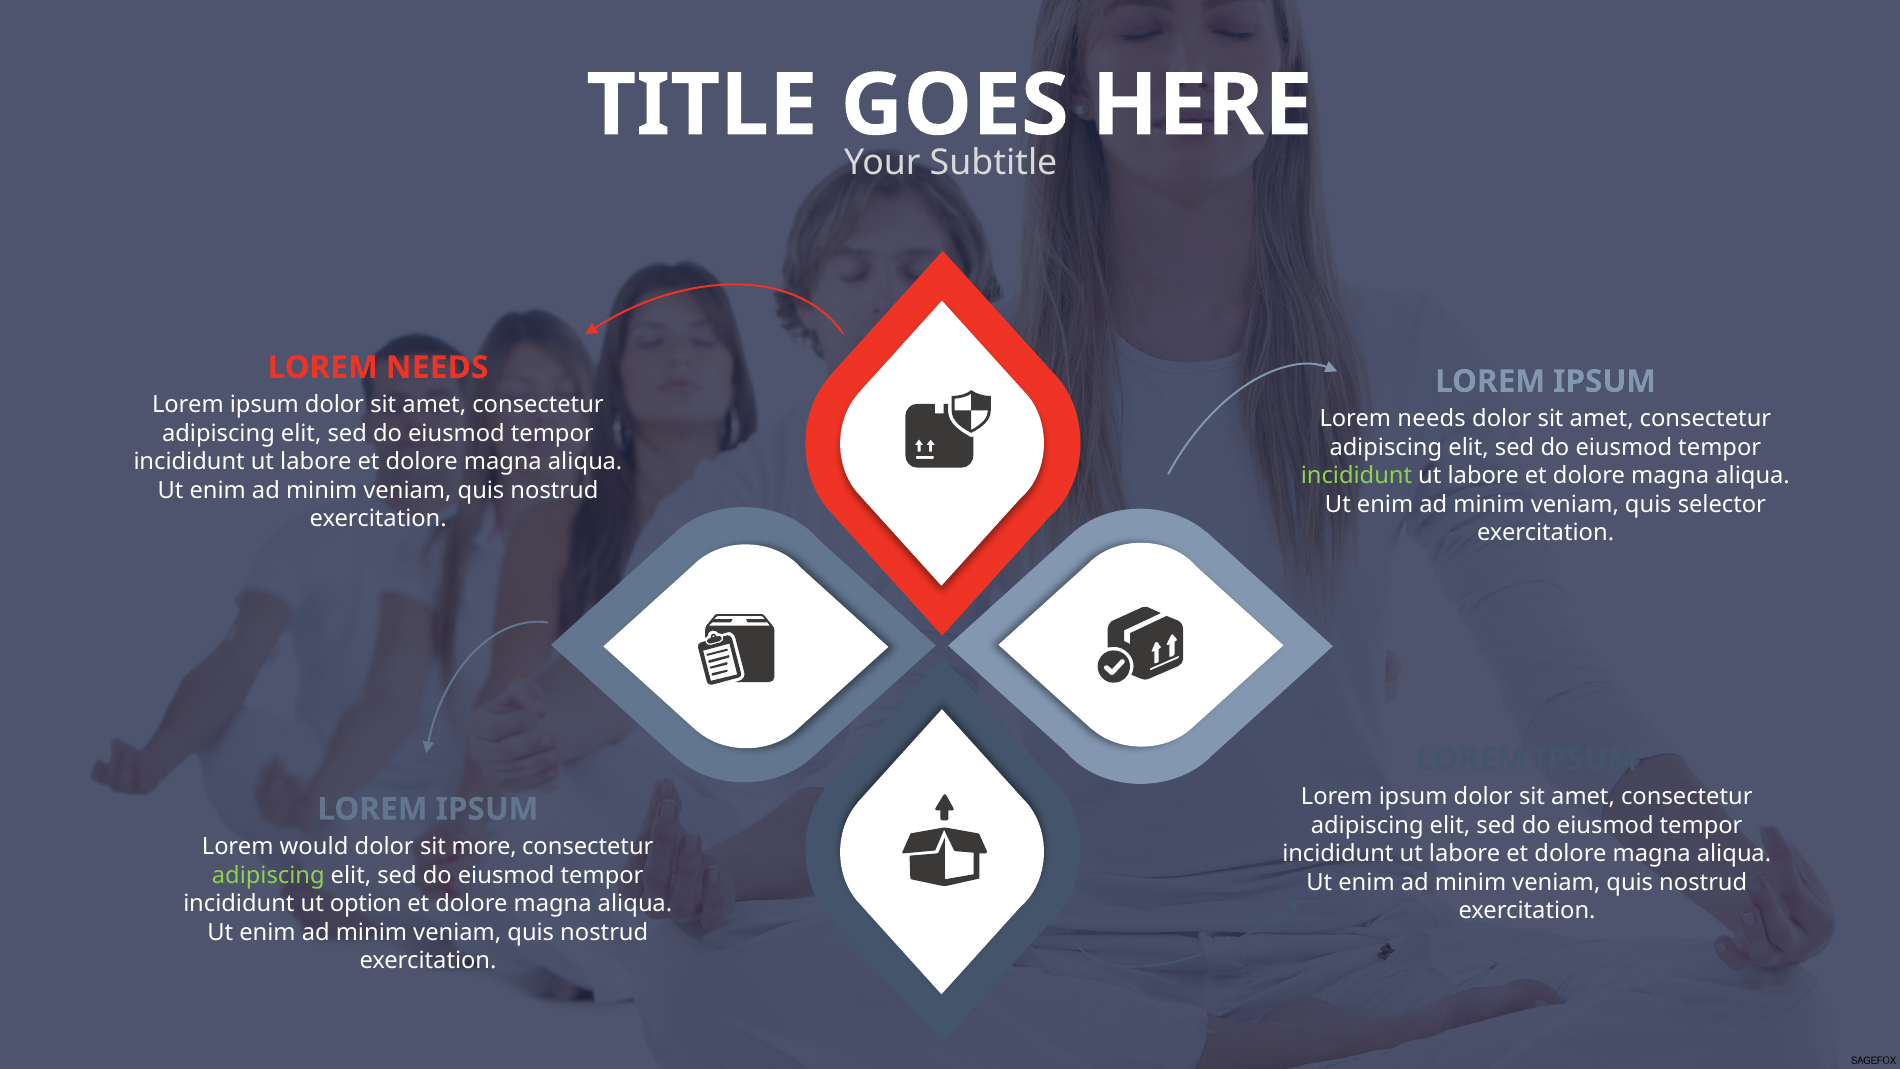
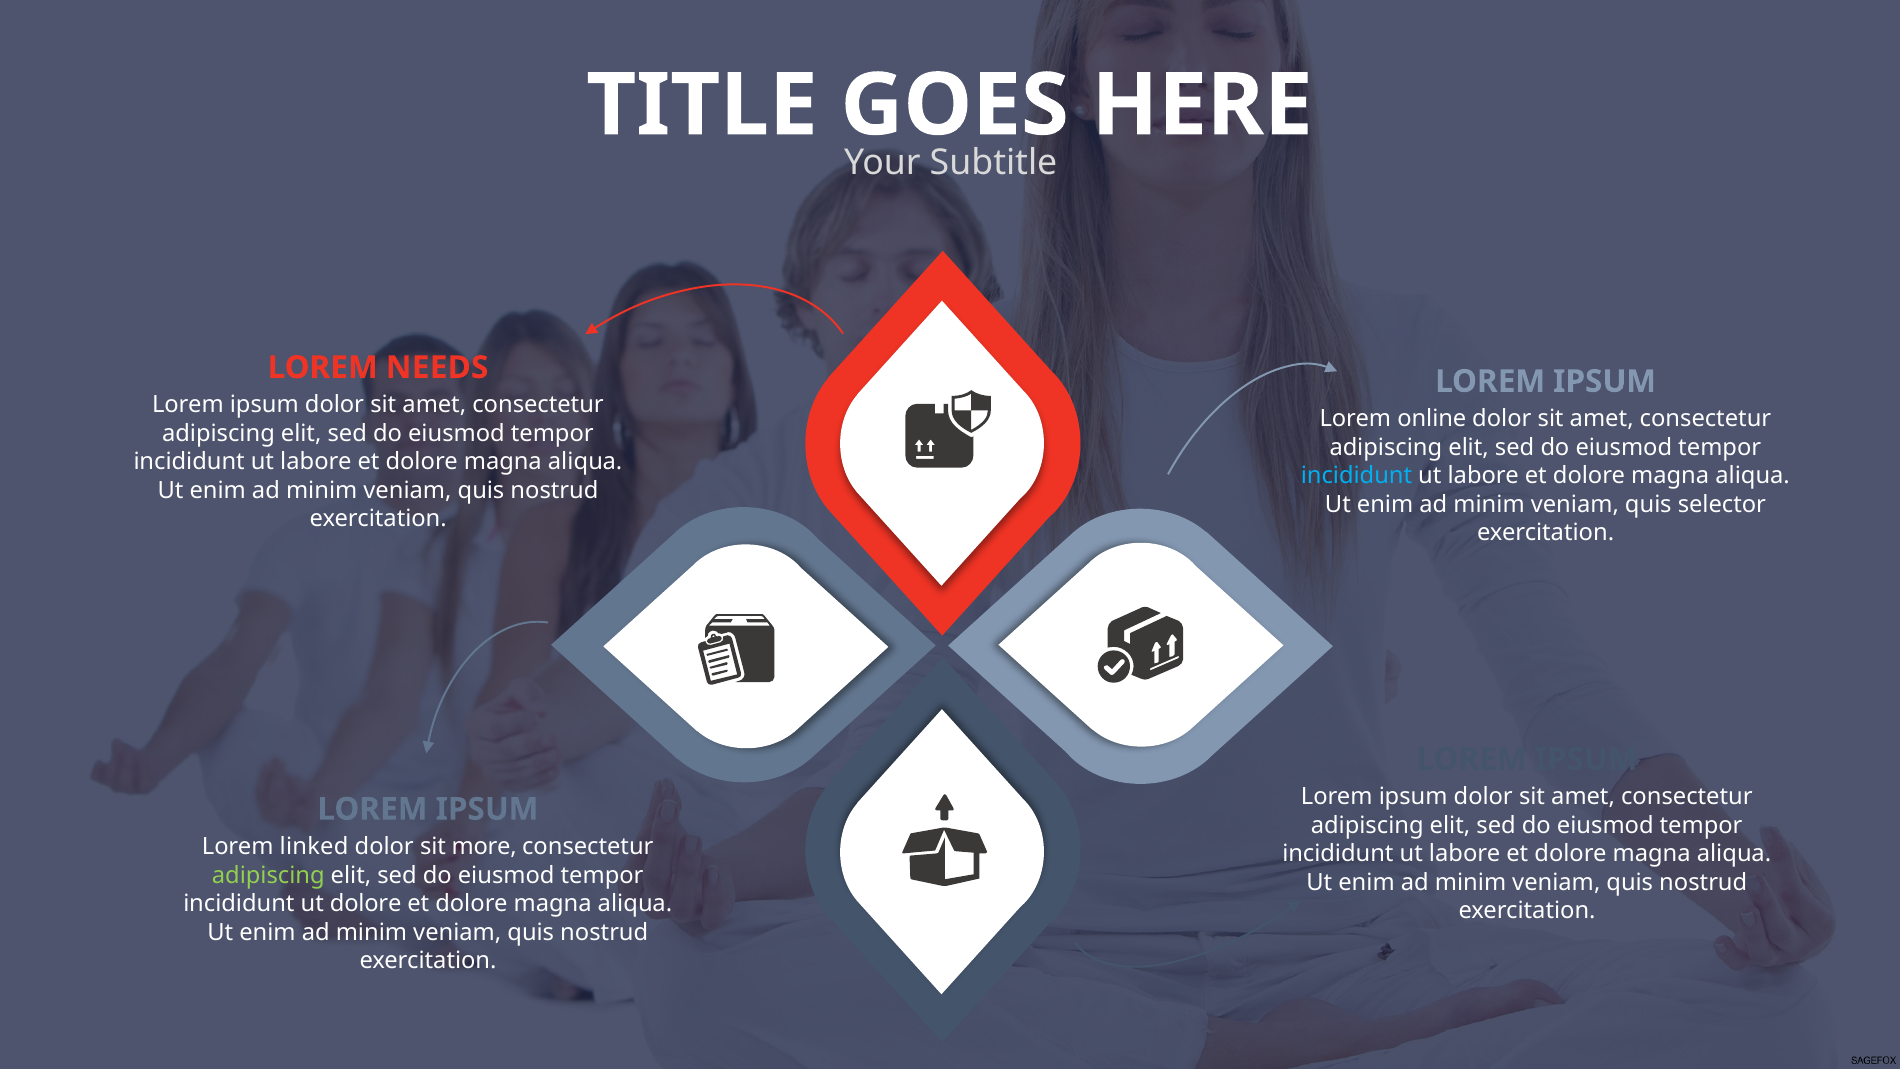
needs at (1432, 419): needs -> online
incididunt at (1356, 476) colour: light green -> light blue
would: would -> linked
ut option: option -> dolore
